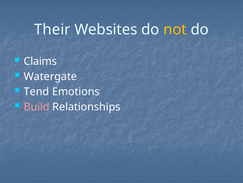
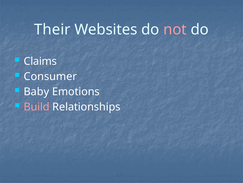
not colour: yellow -> pink
Watergate: Watergate -> Consumer
Tend: Tend -> Baby
